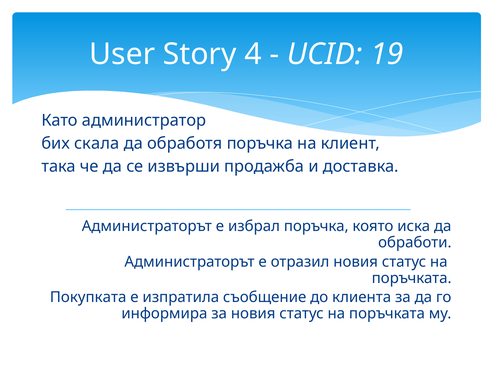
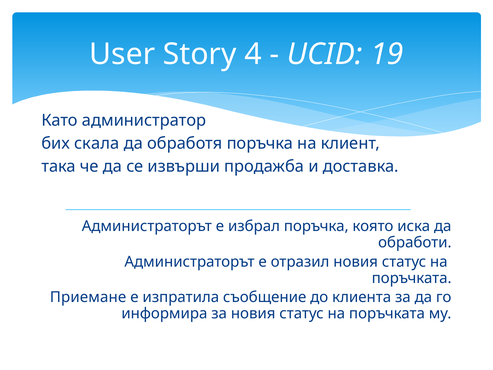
Покупката: Покупката -> Приемане
